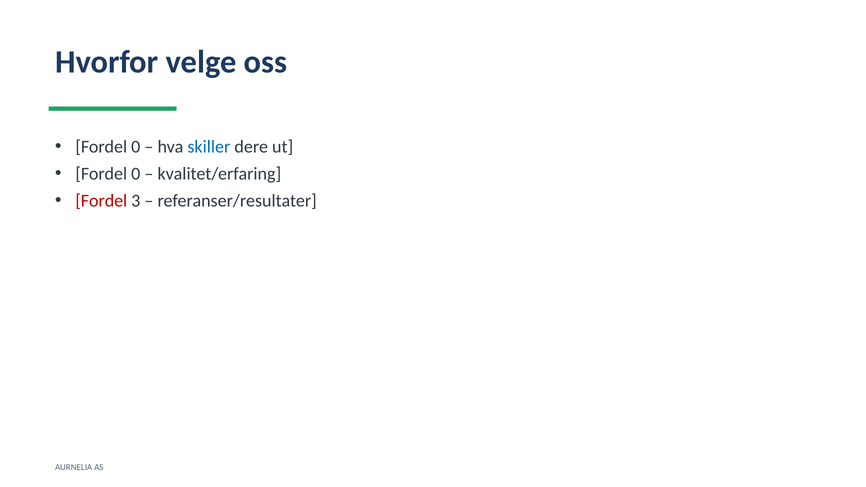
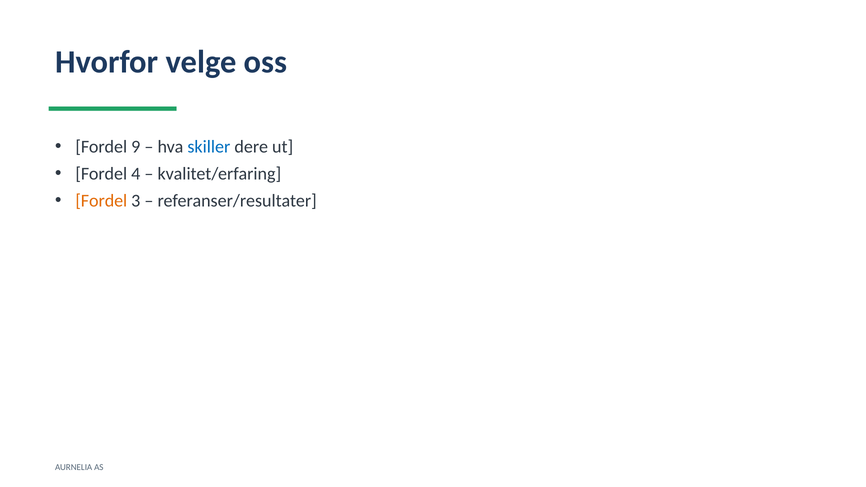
0 at (136, 147): 0 -> 9
0 at (136, 174): 0 -> 4
Fordel at (101, 201) colour: red -> orange
